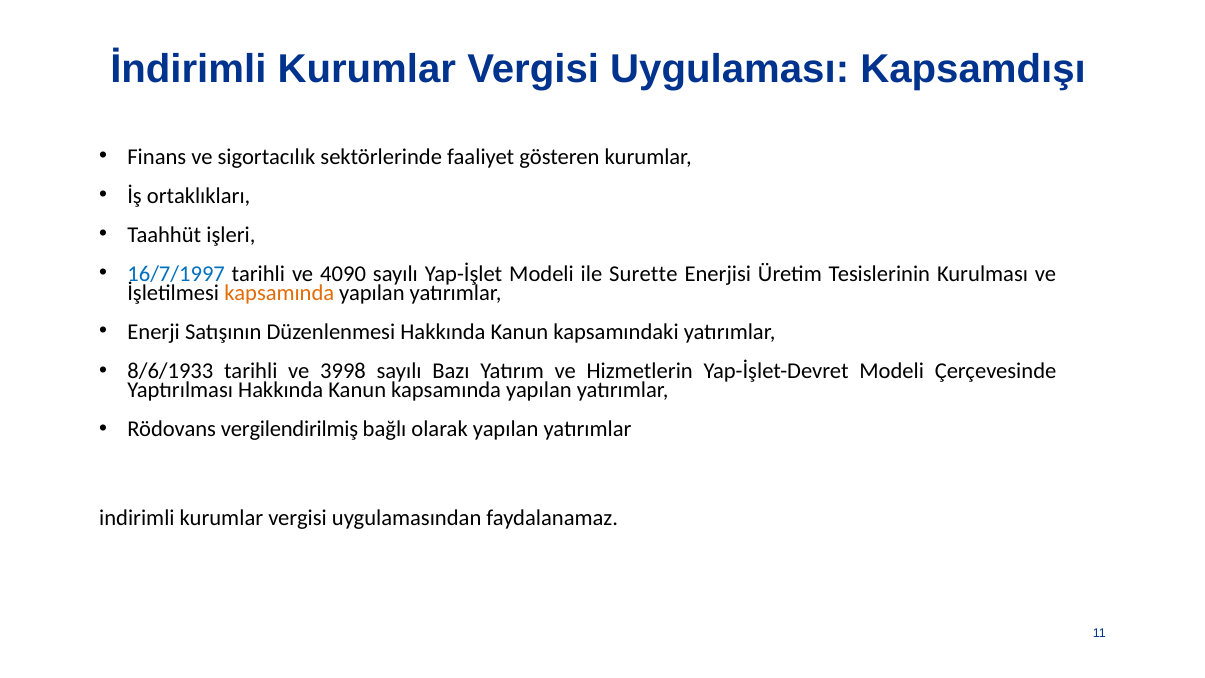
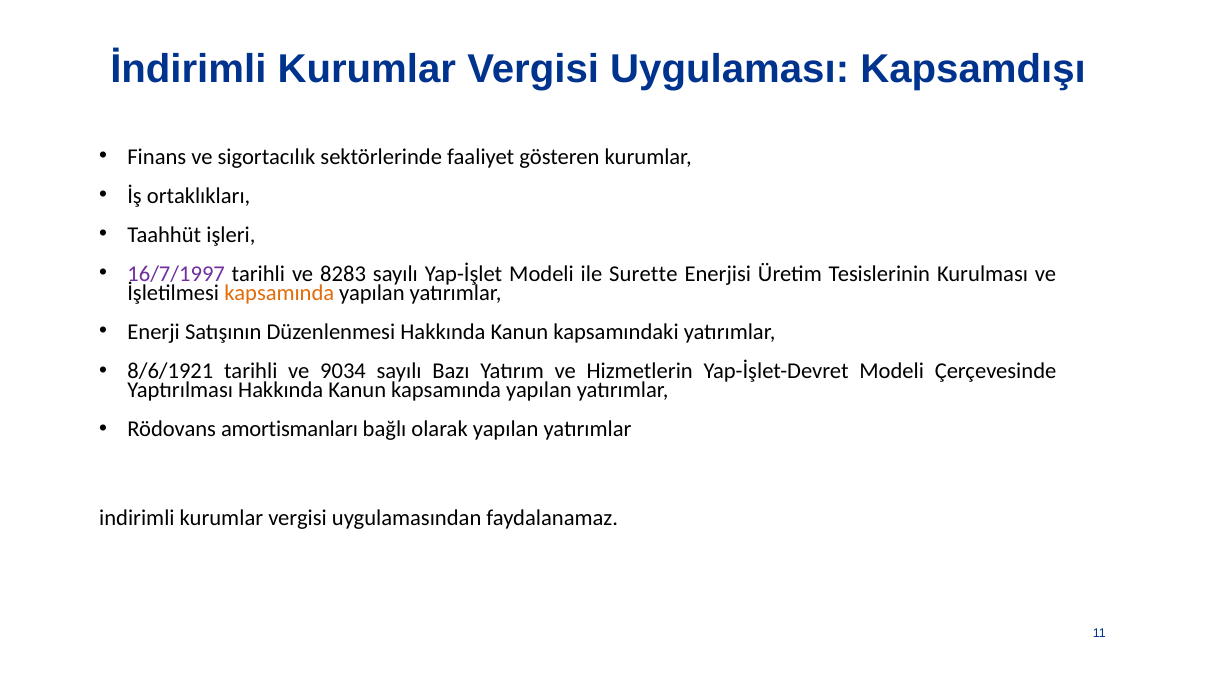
16/7/1997 colour: blue -> purple
4090: 4090 -> 8283
8/6/1933: 8/6/1933 -> 8/6/1921
3998: 3998 -> 9034
vergilendirilmiş: vergilendirilmiş -> amortismanları
